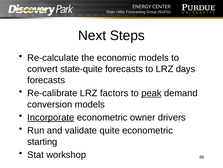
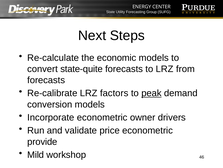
days: days -> from
Incorporate underline: present -> none
quite: quite -> price
starting: starting -> provide
Stat: Stat -> Mild
